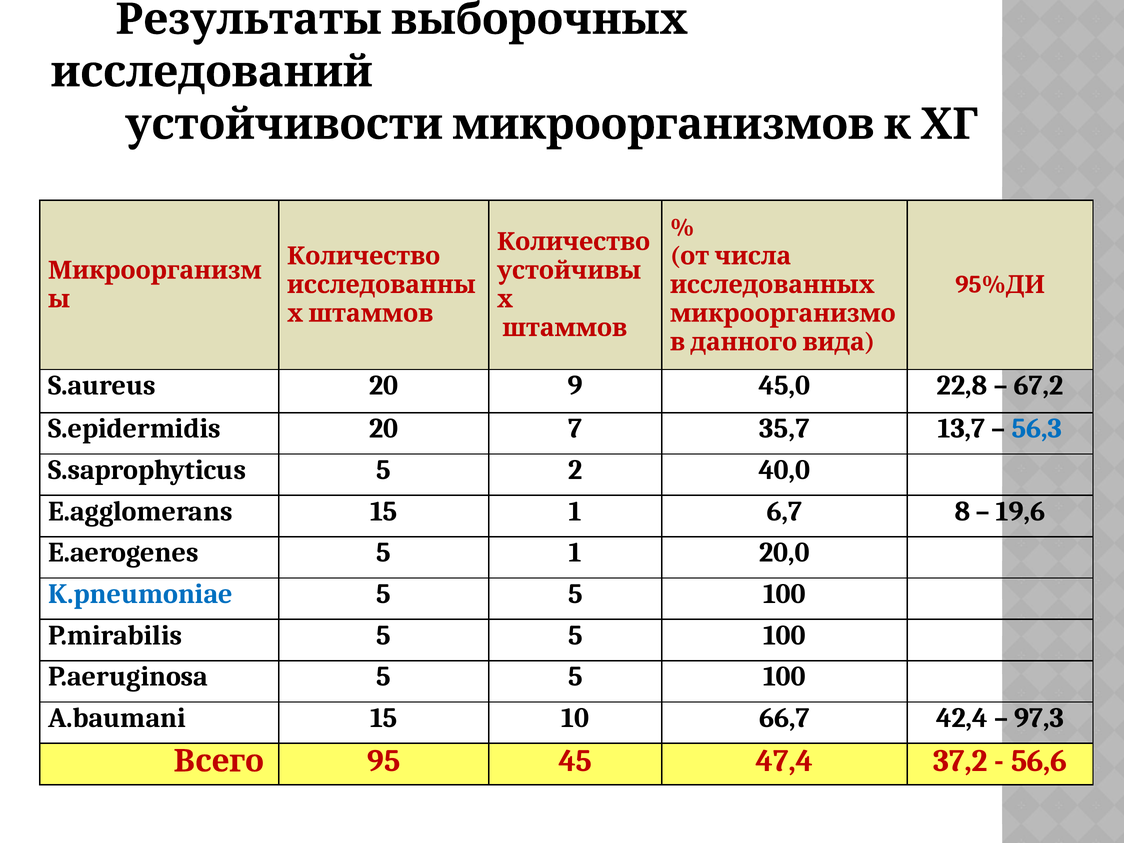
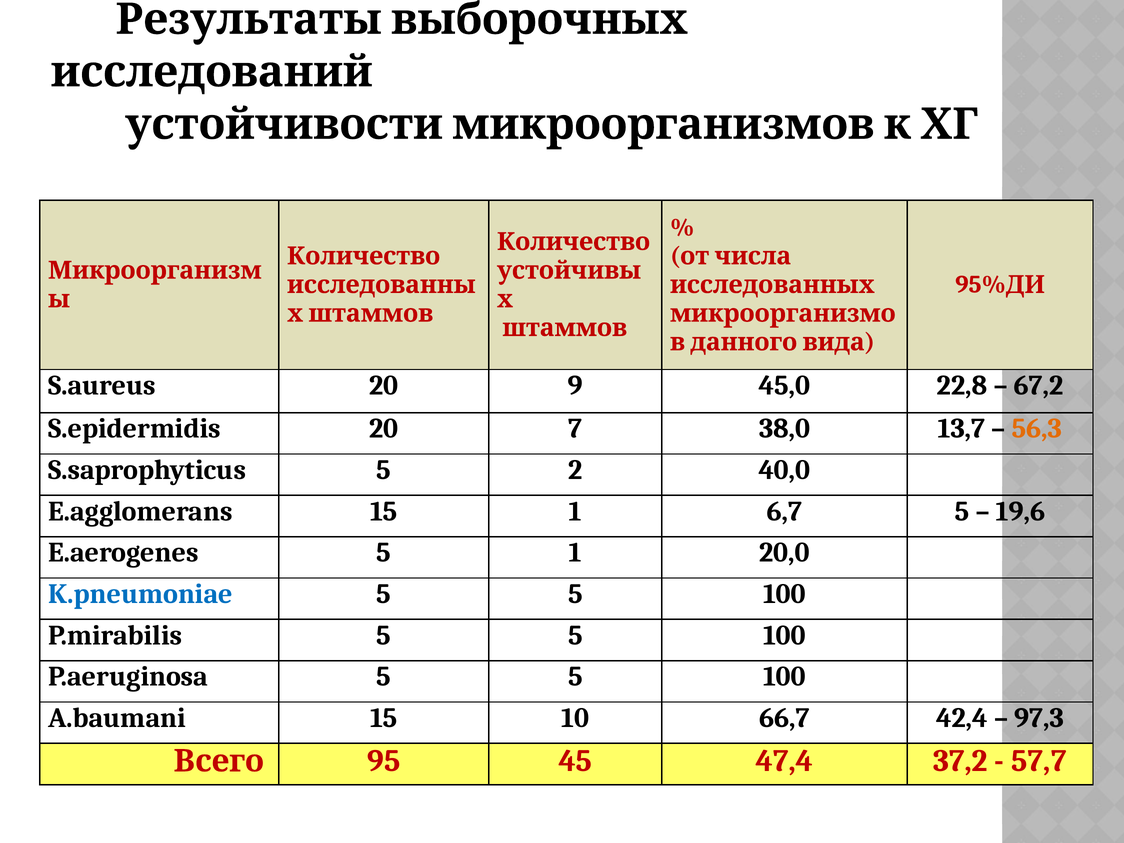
35,7: 35,7 -> 38,0
56,3 colour: blue -> orange
6,7 8: 8 -> 5
56,6: 56,6 -> 57,7
